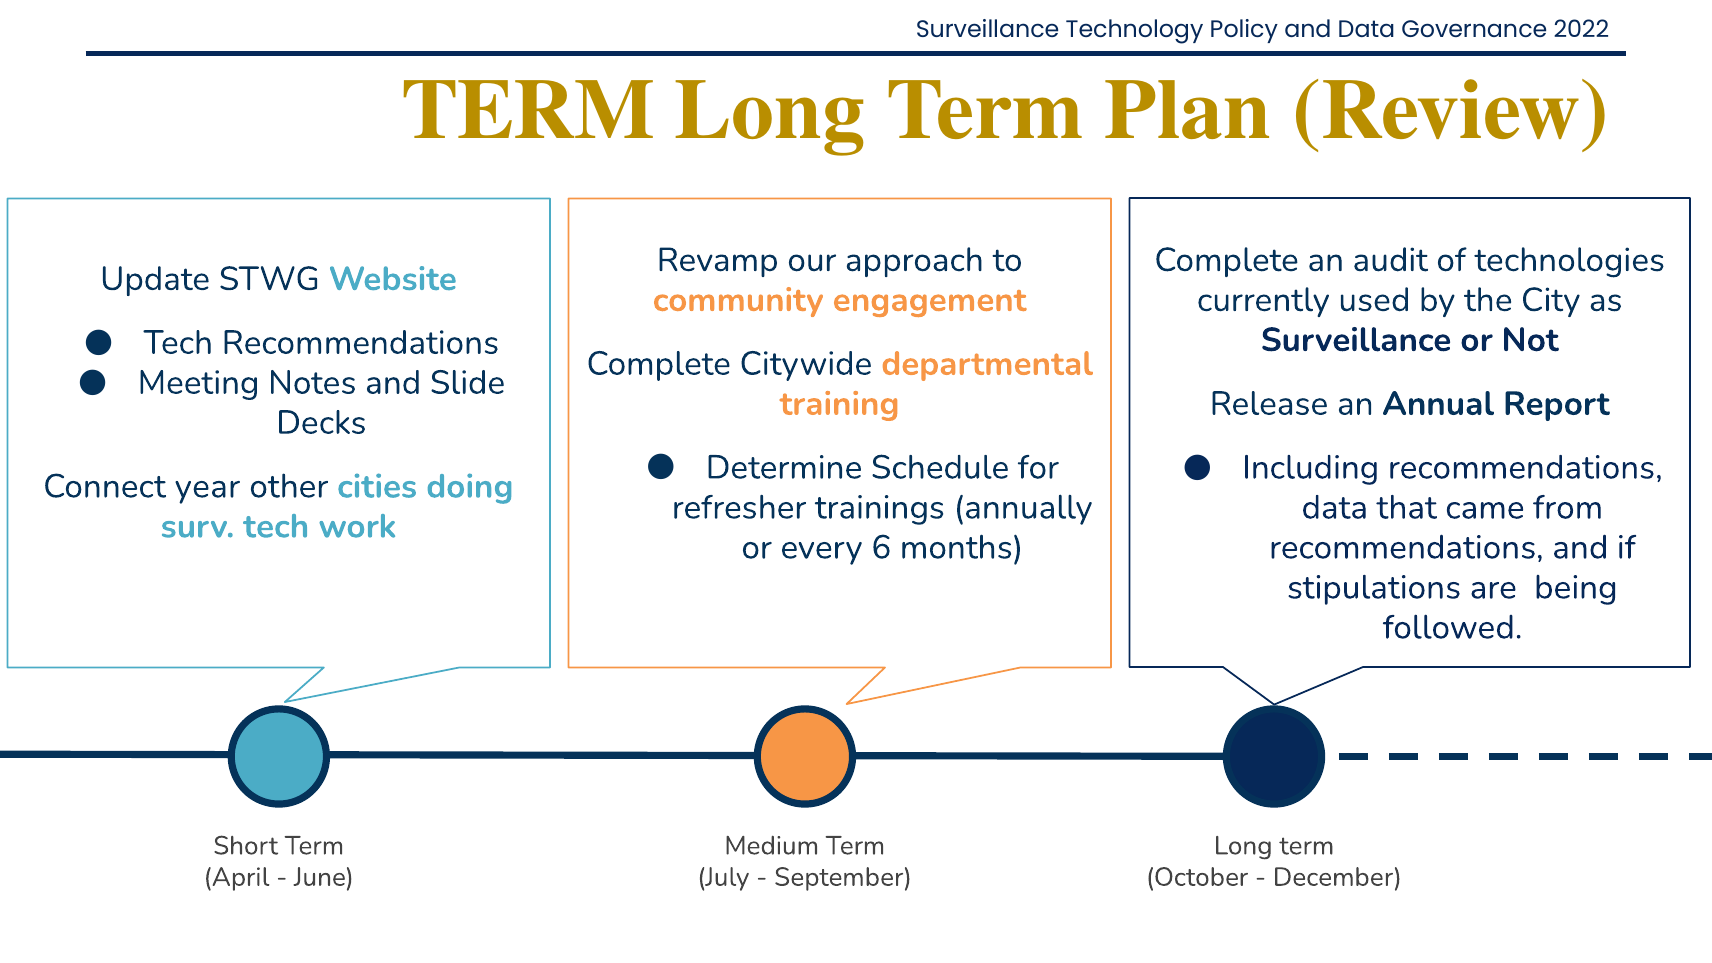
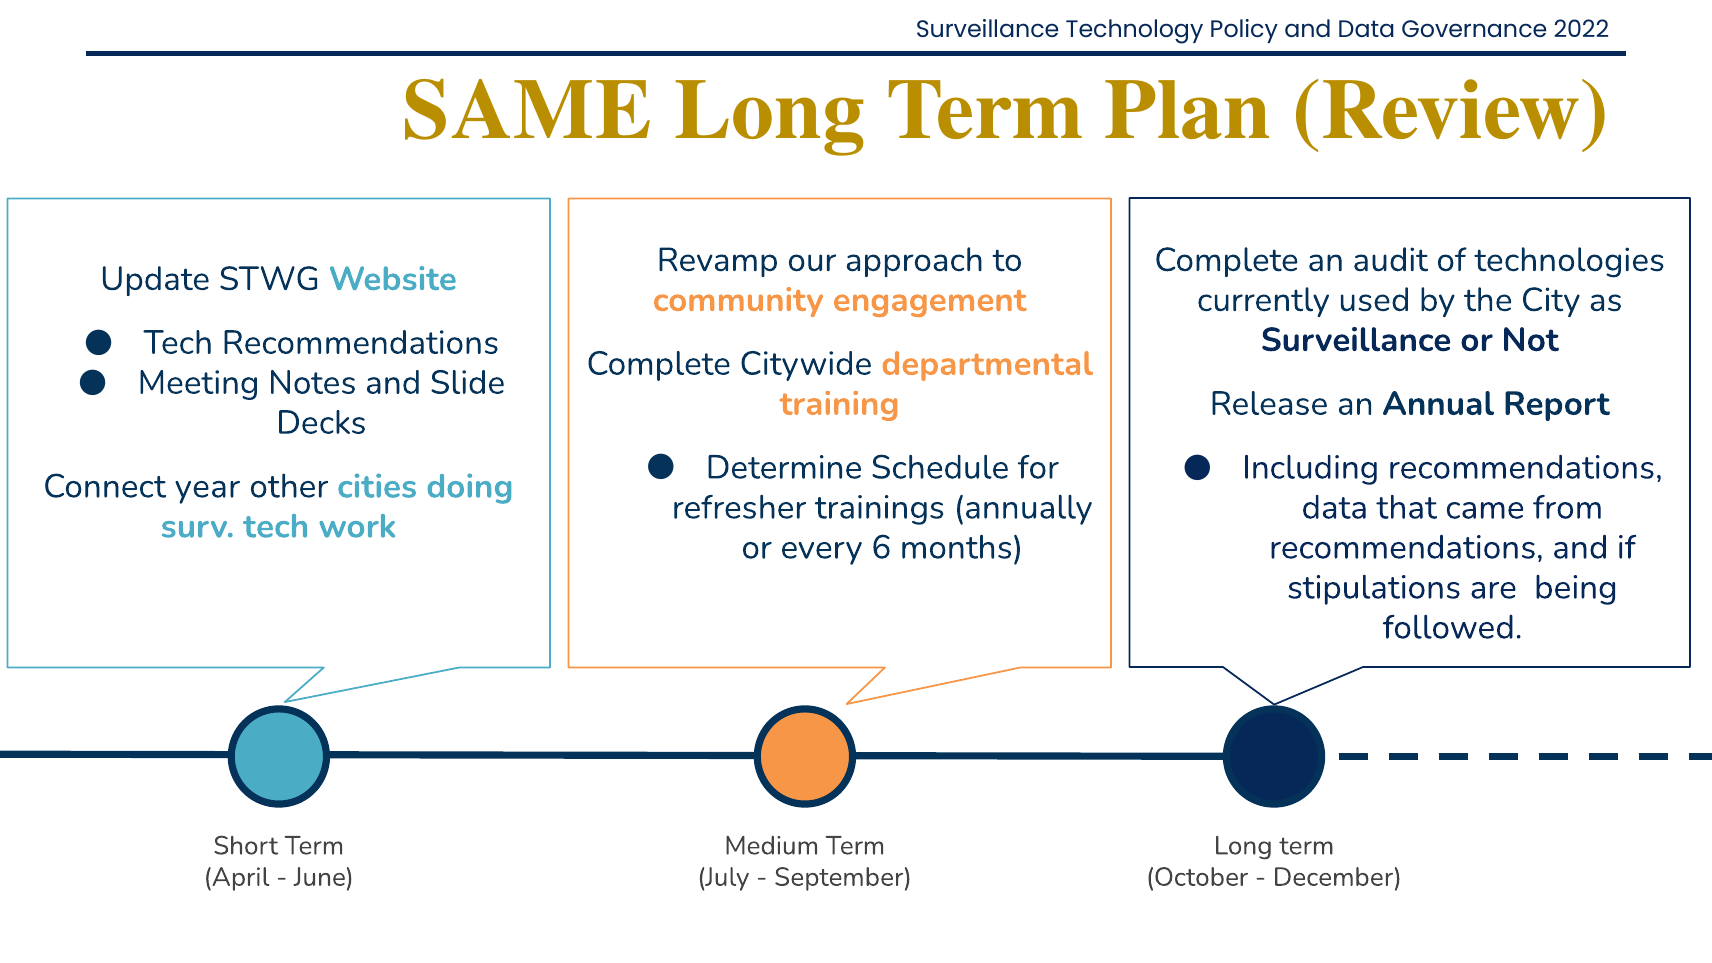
TERM at (528, 110): TERM -> SAME
